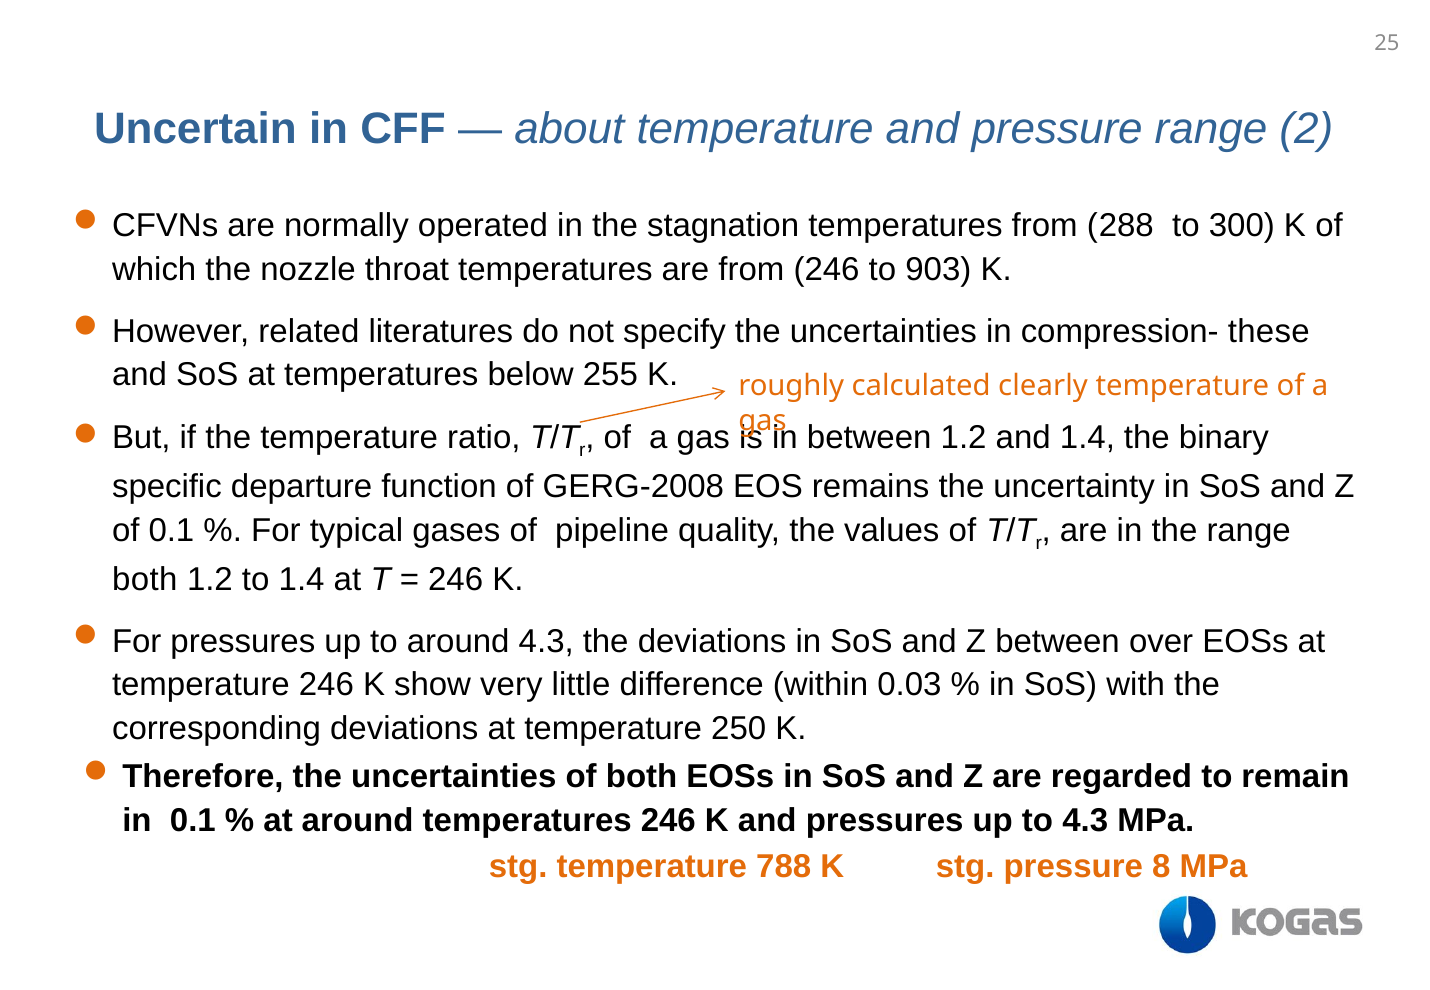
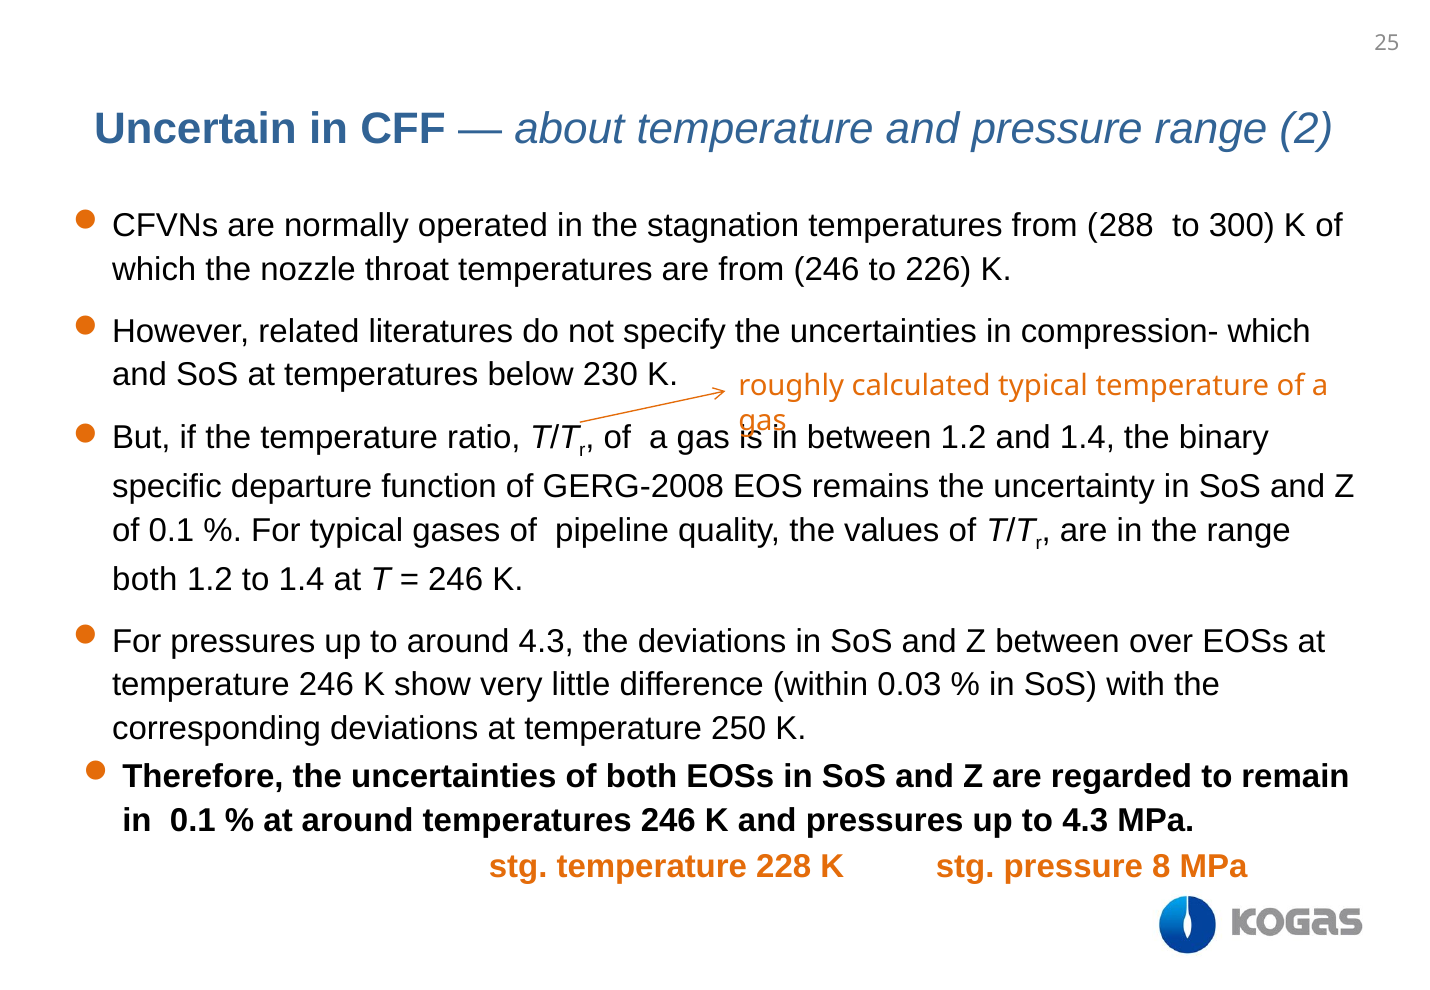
903: 903 -> 226
compression- these: these -> which
255: 255 -> 230
calculated clearly: clearly -> typical
788: 788 -> 228
